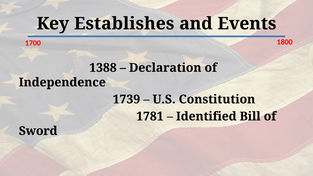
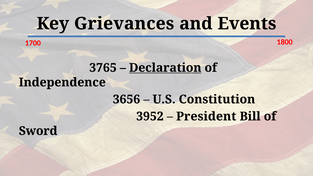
Establishes: Establishes -> Grievances
1388: 1388 -> 3765
Declaration underline: none -> present
1739: 1739 -> 3656
1781: 1781 -> 3952
Identified: Identified -> President
